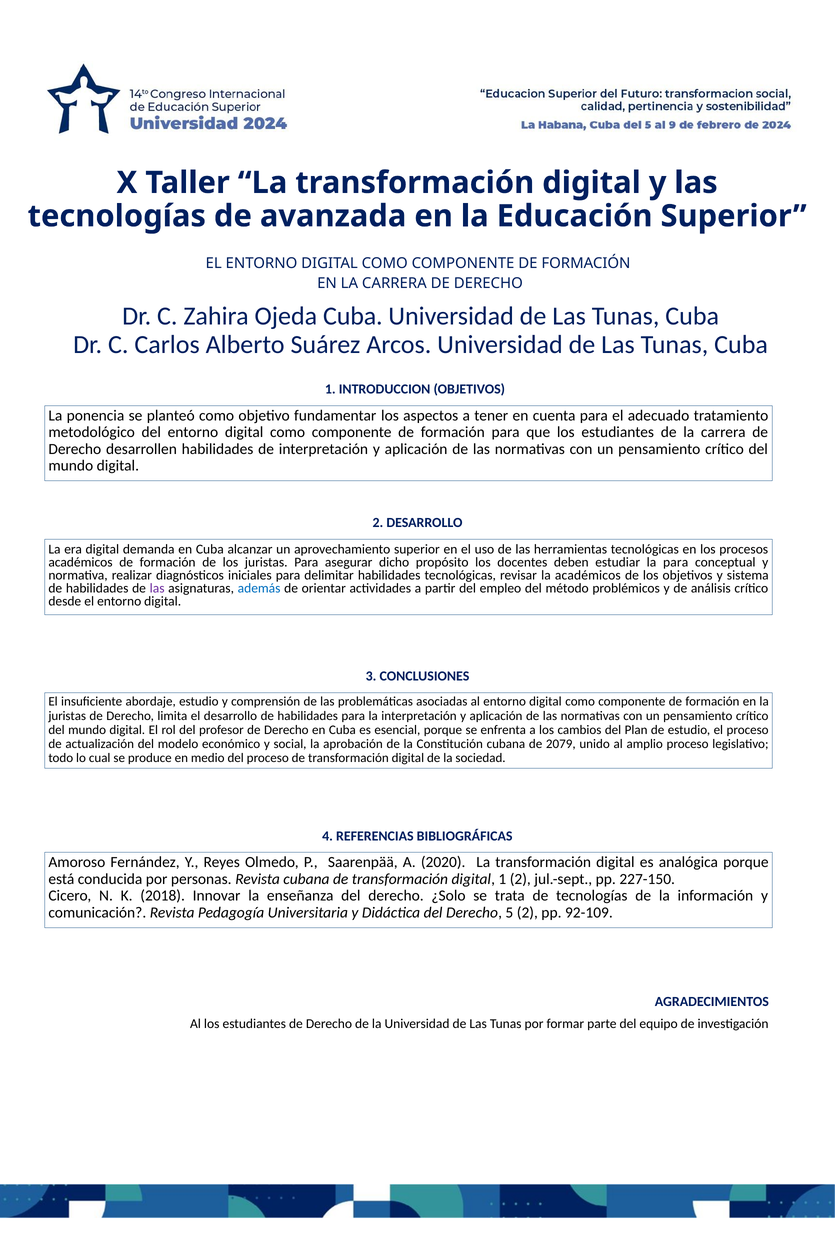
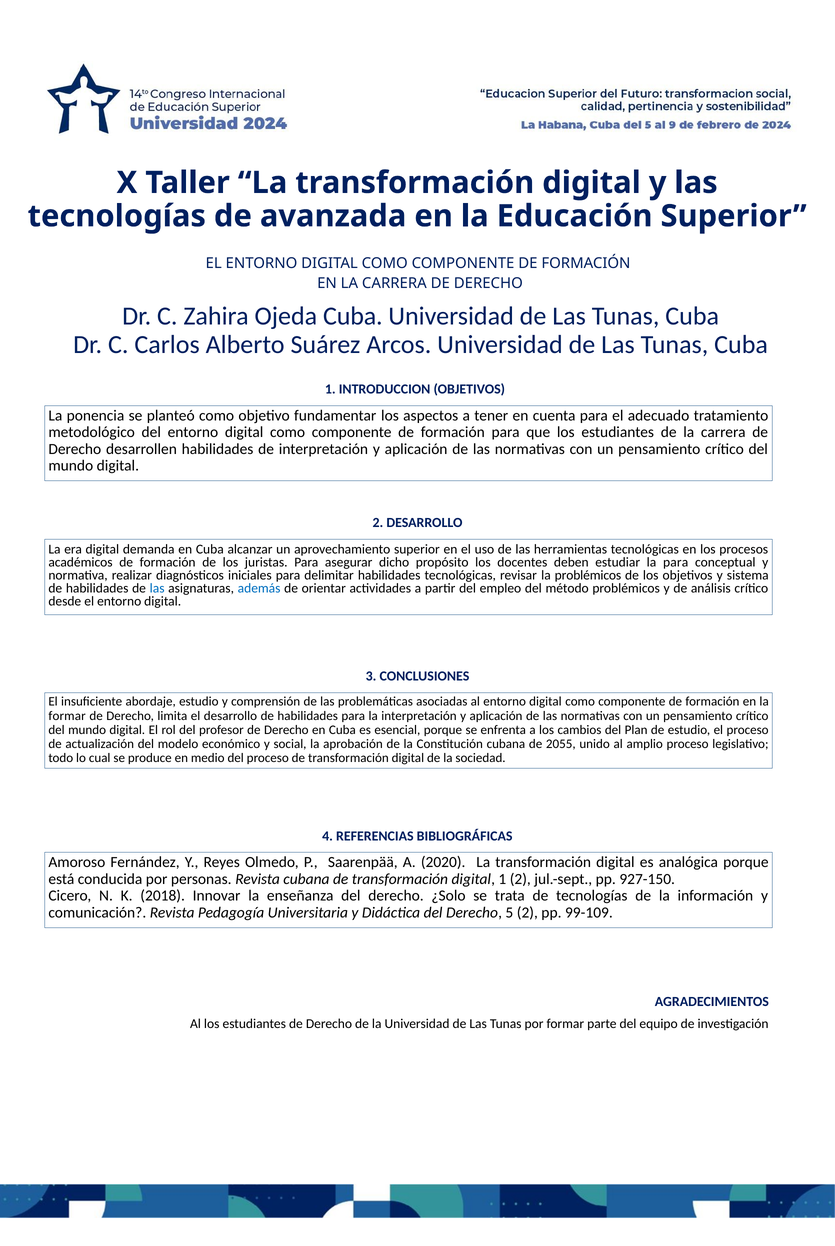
la académicos: académicos -> problémicos
las at (157, 588) colour: purple -> blue
juristas at (67, 716): juristas -> formar
2079: 2079 -> 2055
227-150: 227-150 -> 927-150
92-109: 92-109 -> 99-109
